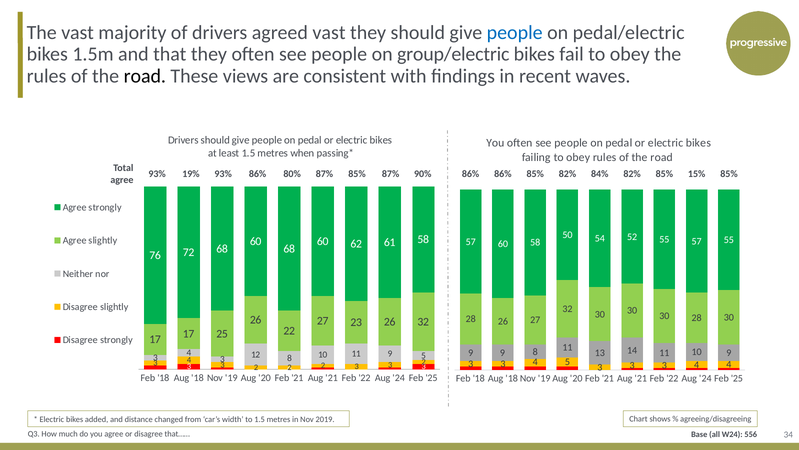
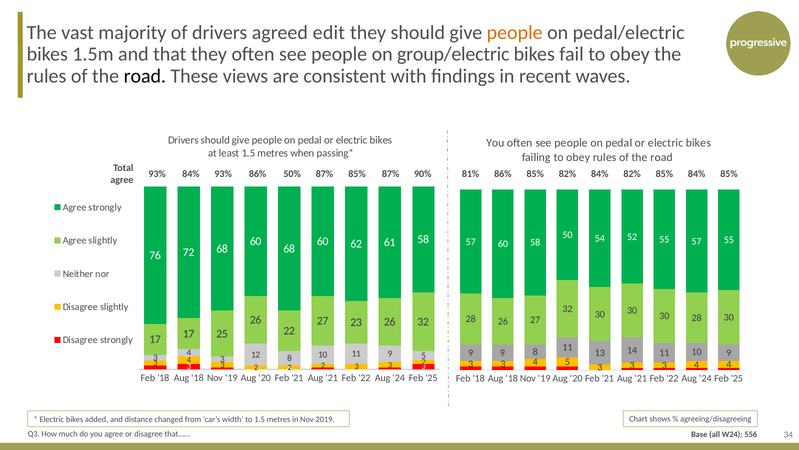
agreed vast: vast -> edit
people at (515, 33) colour: blue -> orange
93% 19%: 19% -> 84%
80%: 80% -> 50%
90% 86%: 86% -> 81%
85% 15%: 15% -> 84%
